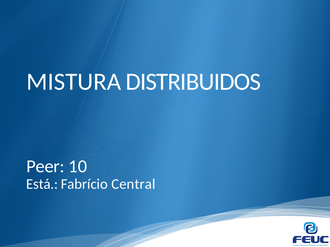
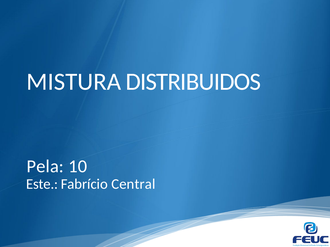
Peer: Peer -> Pela
Está: Está -> Este
